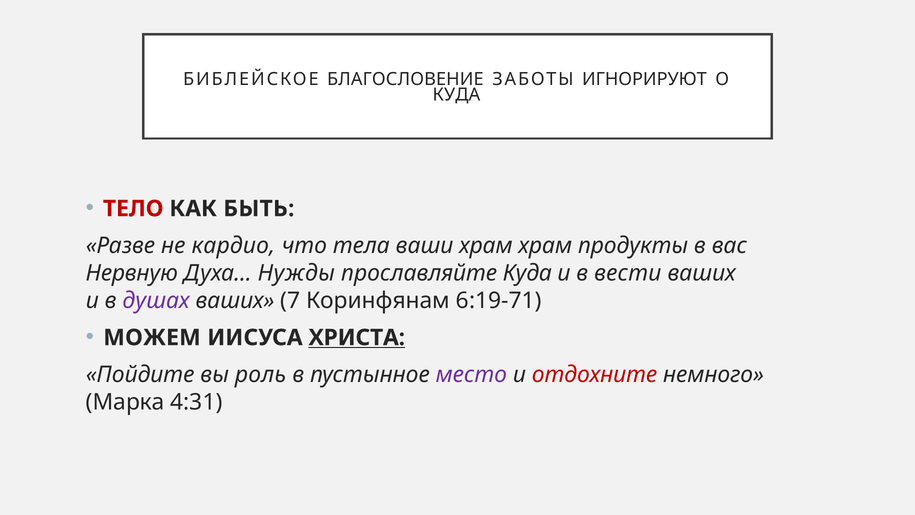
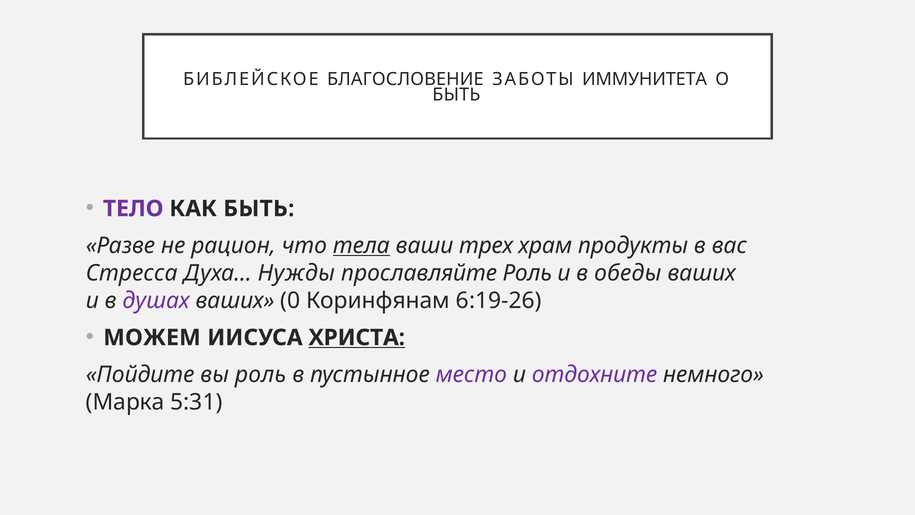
ИГНОРИРУЮТ: ИГНОРИРУЮТ -> ИММУНИТЕТА
КУДА at (456, 95): КУДА -> БЫТЬ
ТЕЛО colour: red -> purple
кардио: кардио -> рацион
тела underline: none -> present
ваши храм: храм -> трех
Нервную: Нервную -> Стресса
прославляйте Куда: Куда -> Роль
вести: вести -> обеды
7: 7 -> 0
6:19-71: 6:19-71 -> 6:19-26
отдохните colour: red -> purple
4:31: 4:31 -> 5:31
